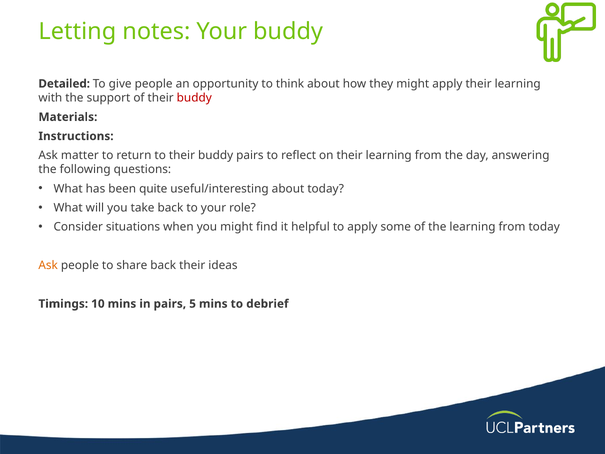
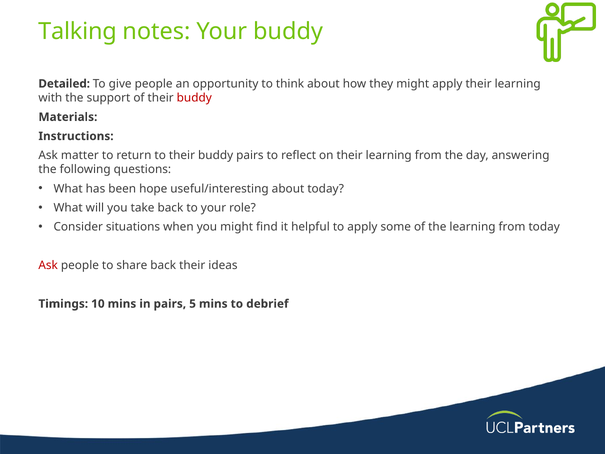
Letting: Letting -> Talking
quite: quite -> hope
Ask at (48, 265) colour: orange -> red
